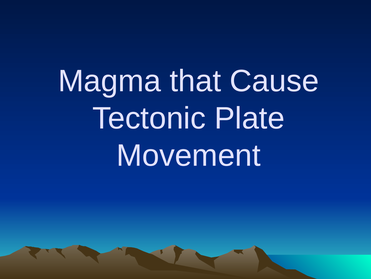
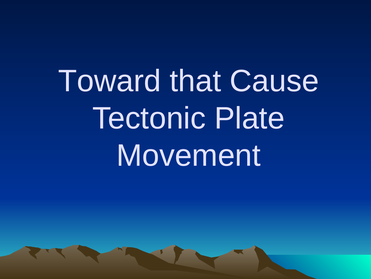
Magma: Magma -> Toward
